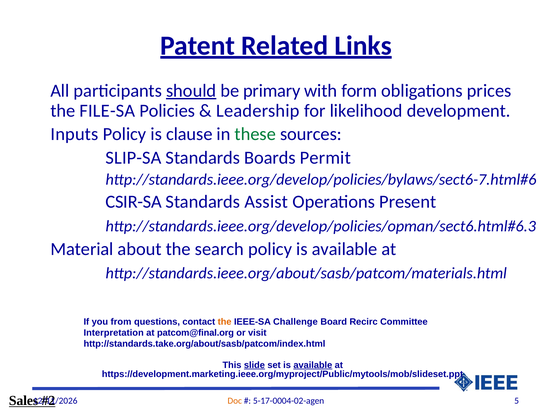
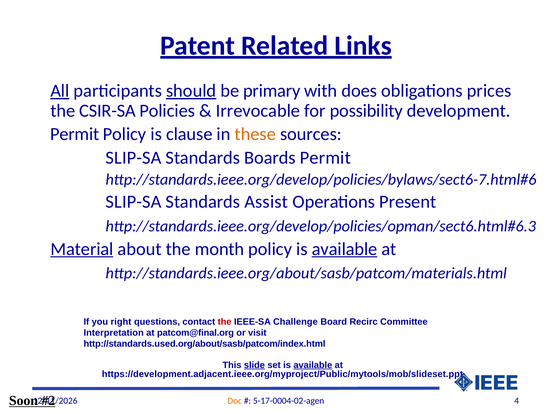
All underline: none -> present
form: form -> does
FILE-SA: FILE-SA -> CSIR-SA
Leadership: Leadership -> Irrevocable
likelihood: likelihood -> possibility
Inputs at (75, 134): Inputs -> Permit
these colour: green -> orange
CSIR-SA at (134, 202): CSIR-SA -> SLIP-SA
Material underline: none -> present
search: search -> month
available at (345, 249) underline: none -> present
from: from -> right
the at (225, 322) colour: orange -> red
http://standards.take.org/about/sasb/patcom/index.html: http://standards.take.org/about/sasb/patcom/index.html -> http://standards.used.org/about/sasb/patcom/index.html
https://development.marketing.ieee.org/myproject/Public/mytools/mob/slideset.ppt: https://development.marketing.ieee.org/myproject/Public/mytools/mob/slideset.ppt -> https://development.adjacent.ieee.org/myproject/Public/mytools/mob/slideset.ppt
Sales: Sales -> Soon
5: 5 -> 4
